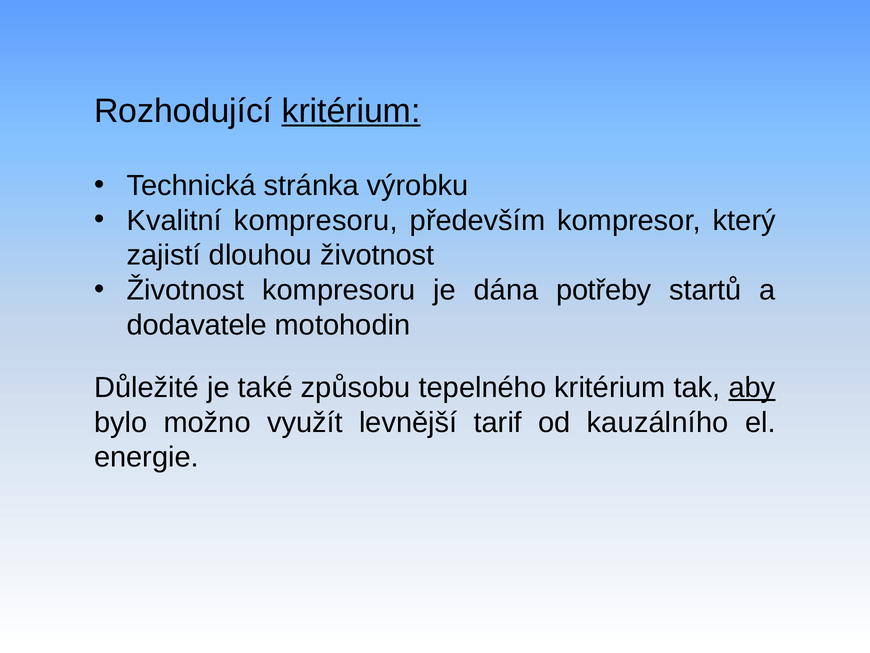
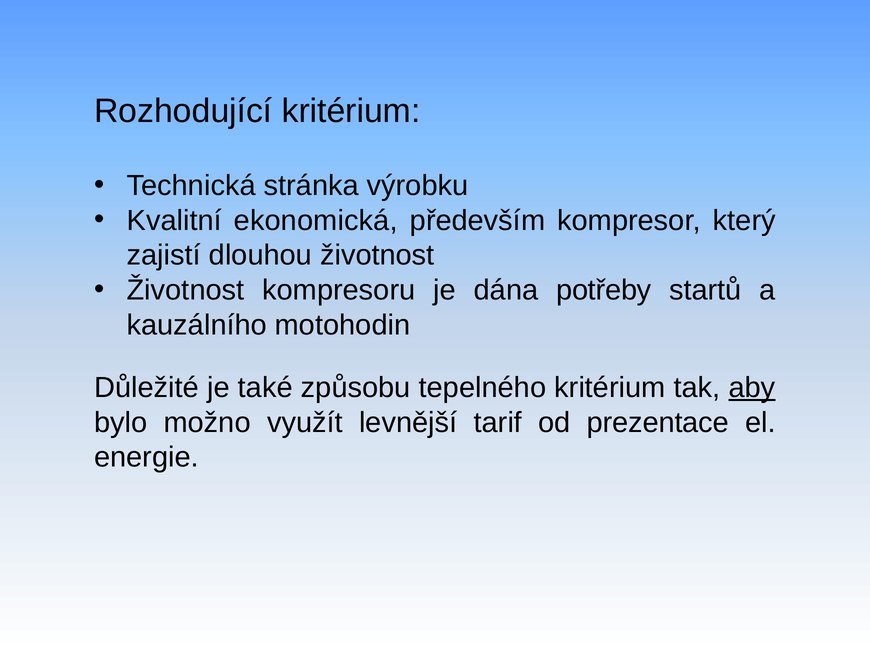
kritérium at (351, 111) underline: present -> none
Kvalitní kompresoru: kompresoru -> ekonomická
dodavatele: dodavatele -> kauzálního
kauzálního: kauzálního -> prezentace
